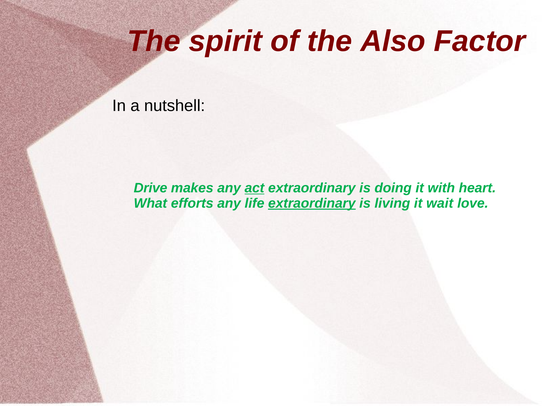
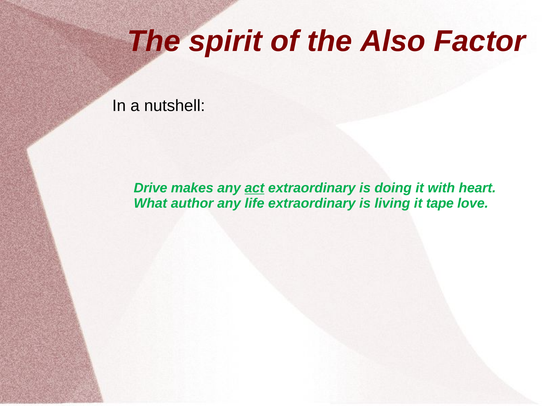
efforts: efforts -> author
extraordinary at (312, 204) underline: present -> none
wait: wait -> tape
